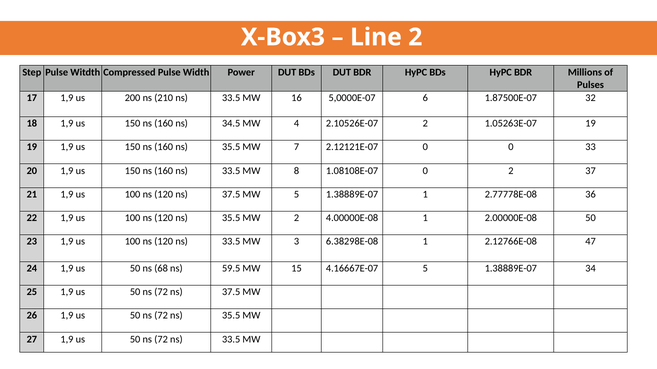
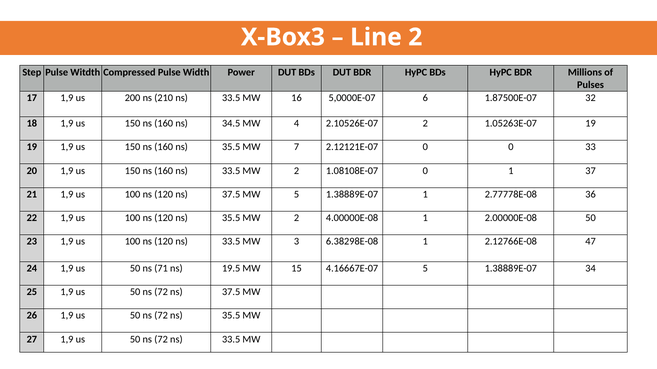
33.5 MW 8: 8 -> 2
0 2: 2 -> 1
68: 68 -> 71
59.5: 59.5 -> 19.5
